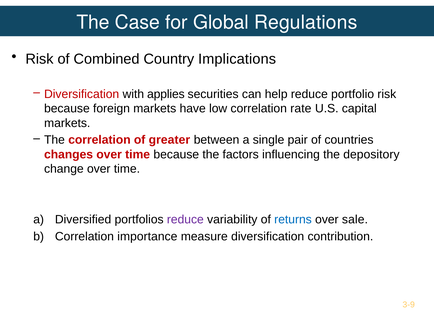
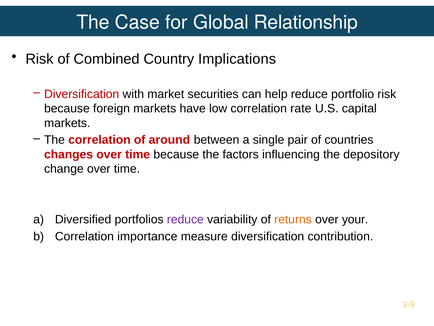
Regulations: Regulations -> Relationship
applies: applies -> market
greater: greater -> around
returns colour: blue -> orange
sale: sale -> your
